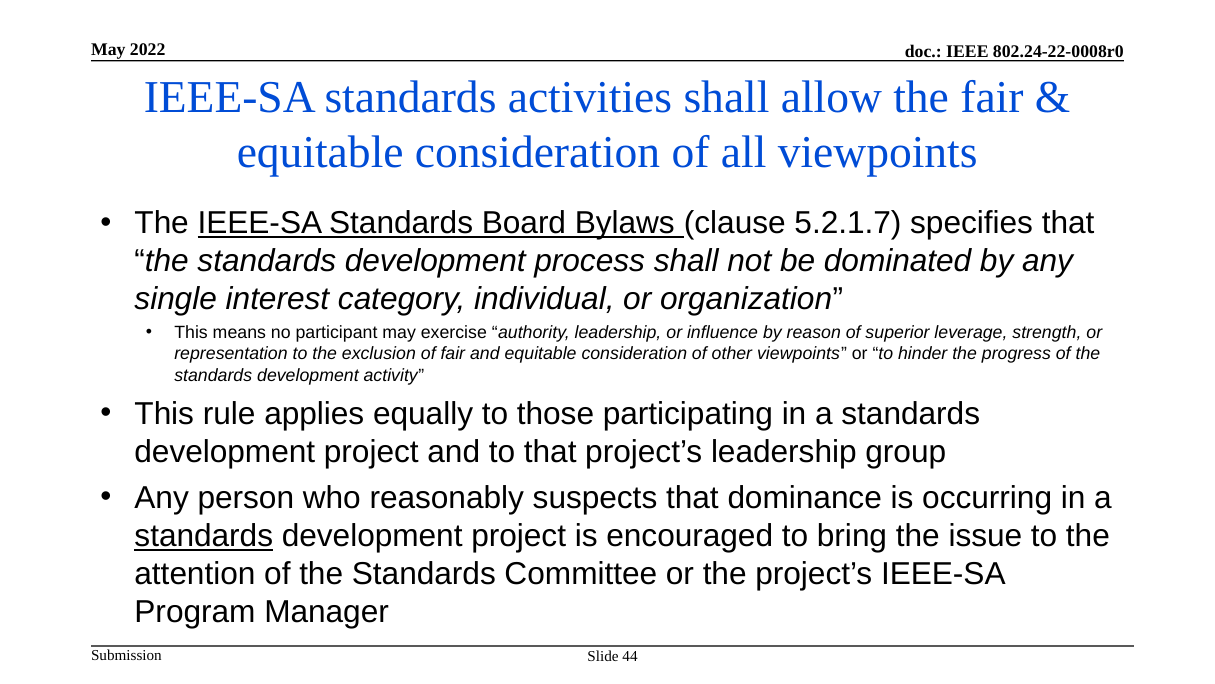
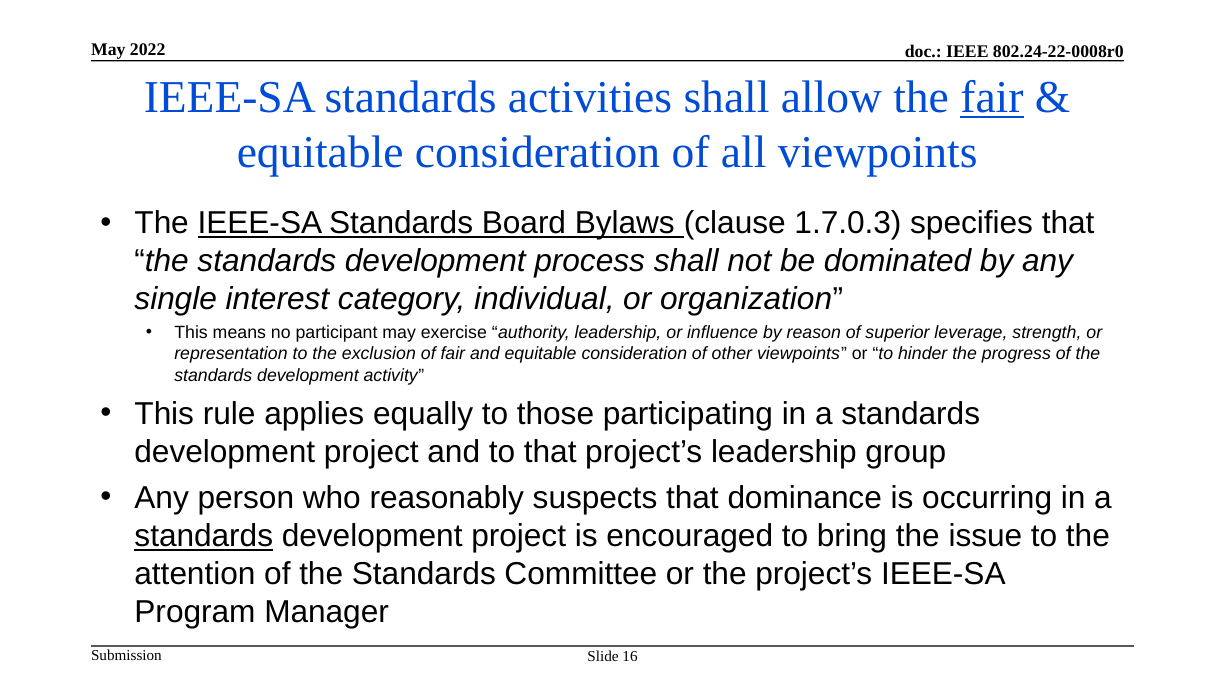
fair at (992, 97) underline: none -> present
5.2.1.7: 5.2.1.7 -> 1.7.0.3
44: 44 -> 16
